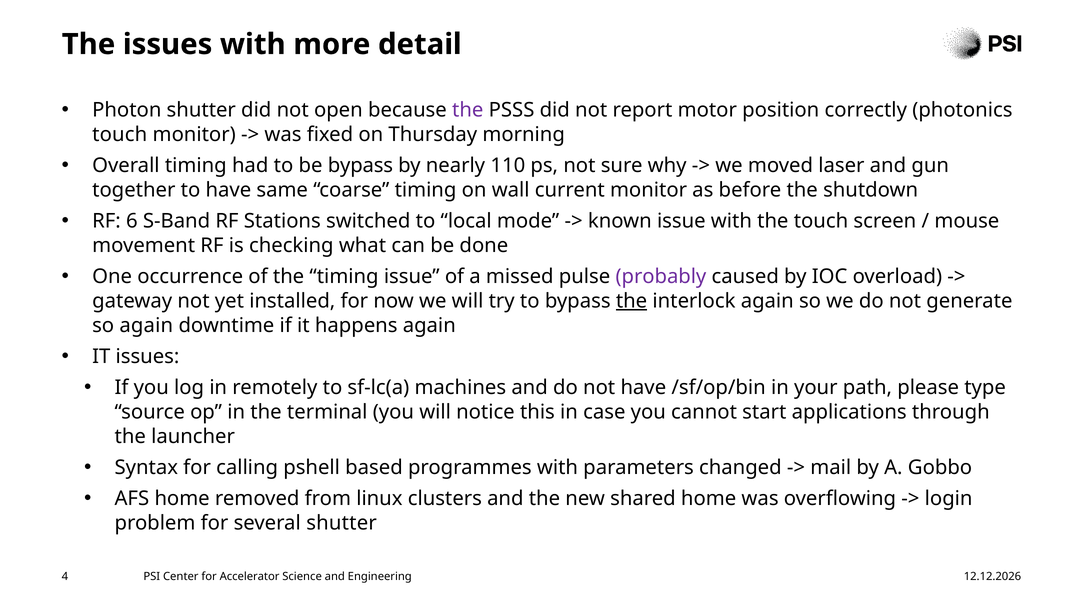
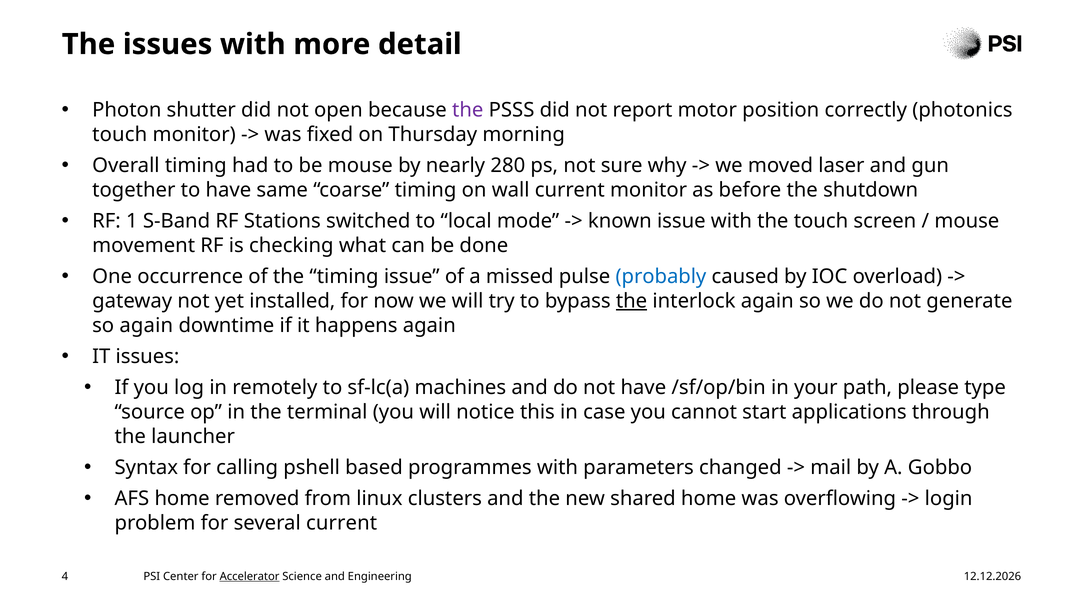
be bypass: bypass -> mouse
110: 110 -> 280
6: 6 -> 1
probably colour: purple -> blue
several shutter: shutter -> current
Accelerator underline: none -> present
